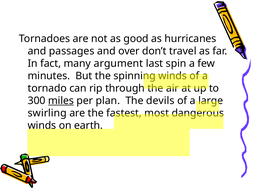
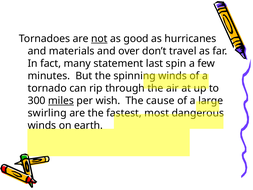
not underline: none -> present
passages: passages -> materials
argument: argument -> statement
plan: plan -> wish
devils: devils -> cause
